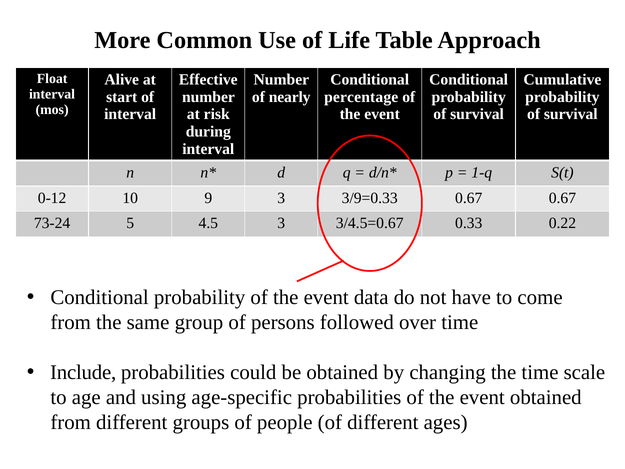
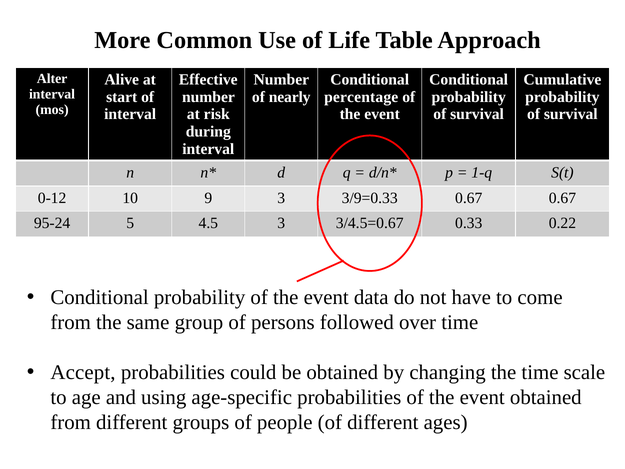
Float: Float -> Alter
73-24: 73-24 -> 95-24
Include: Include -> Accept
